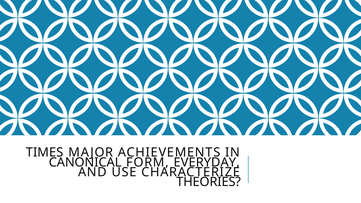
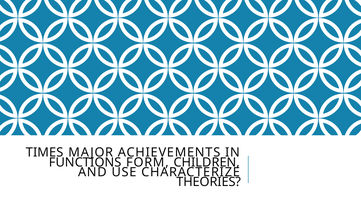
CANONICAL: CANONICAL -> FUNCTIONS
EVERYDAY: EVERYDAY -> CHILDREN
